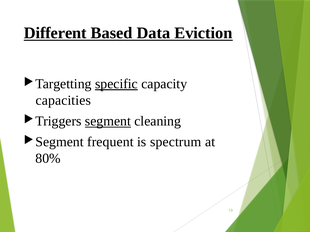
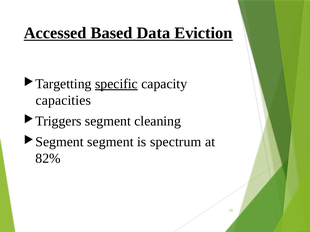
Different: Different -> Accessed
segment at (108, 121) underline: present -> none
frequent at (110, 142): frequent -> segment
80%: 80% -> 82%
